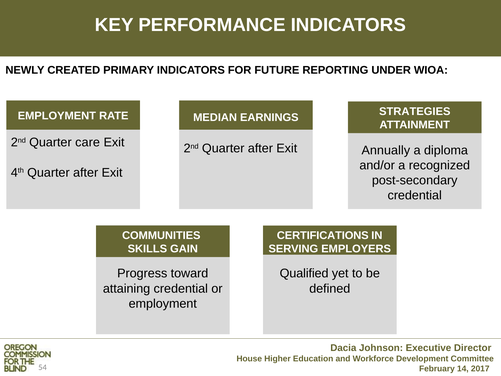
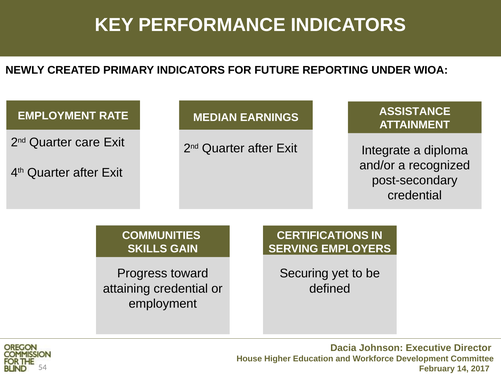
STRATEGIES: STRATEGIES -> ASSISTANCE
Annually: Annually -> Integrate
Qualified: Qualified -> Securing
